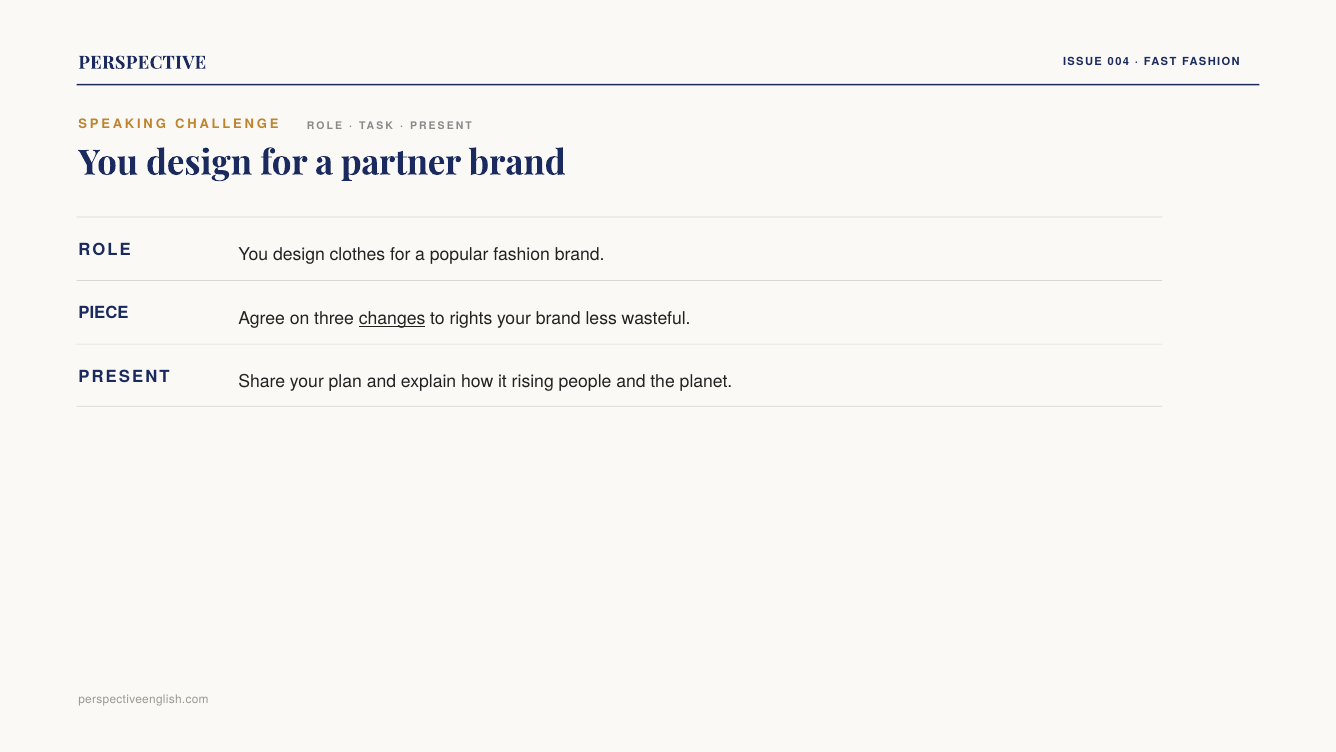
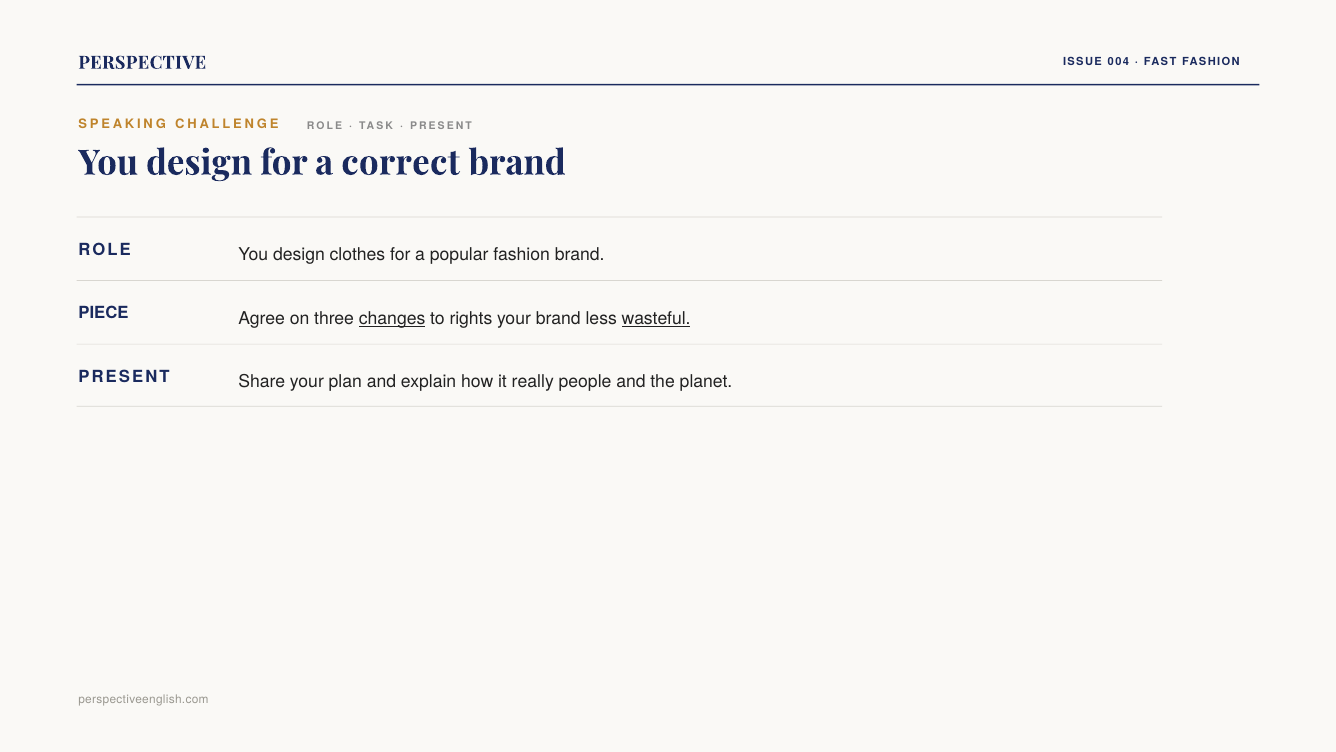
partner: partner -> correct
wasteful underline: none -> present
rising: rising -> really
